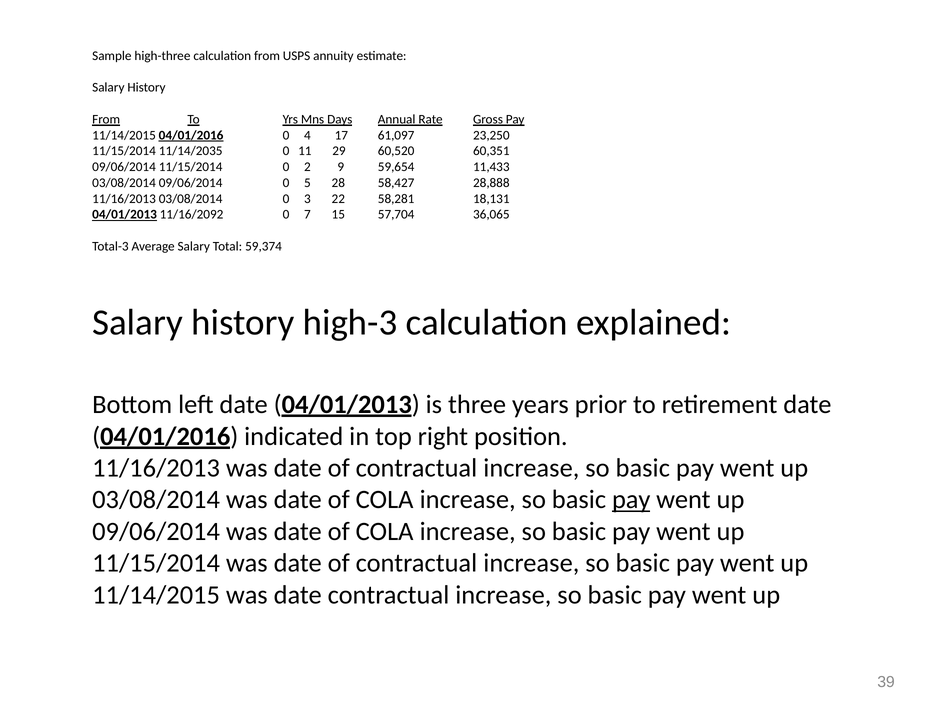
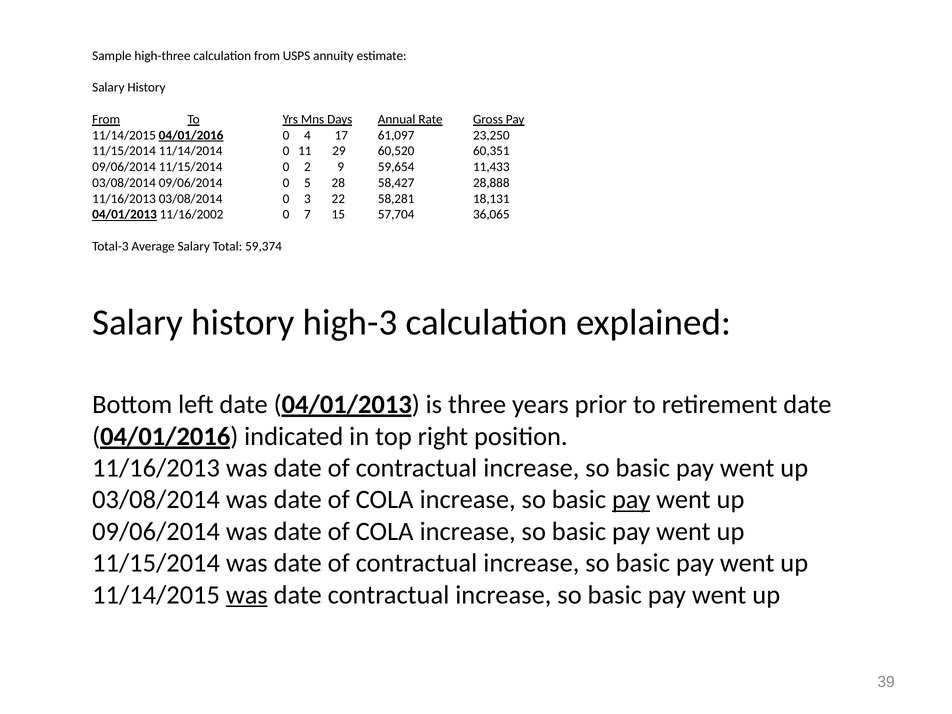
11/14/2035: 11/14/2035 -> 11/14/2014
11/16/2092: 11/16/2092 -> 11/16/2002
was at (247, 595) underline: none -> present
